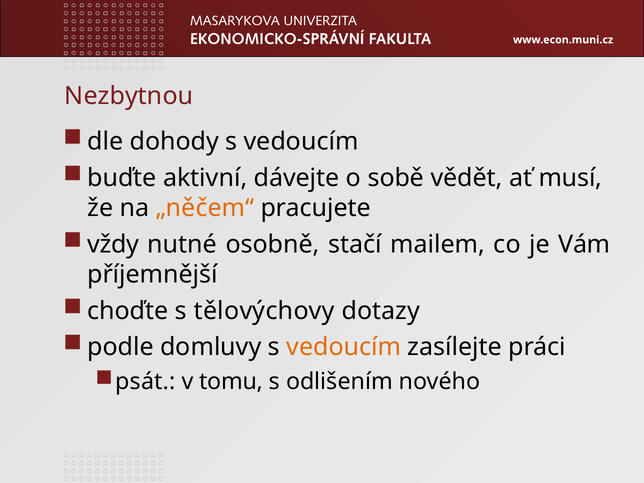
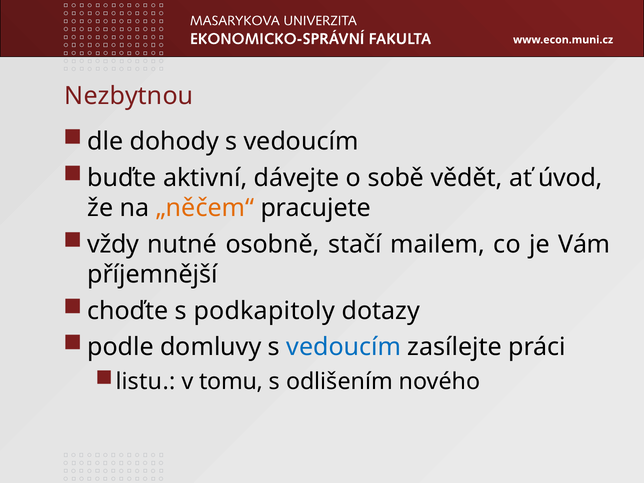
musí: musí -> úvod
tělovýchovy: tělovýchovy -> podkapitoly
vedoucím at (344, 347) colour: orange -> blue
psát: psát -> listu
